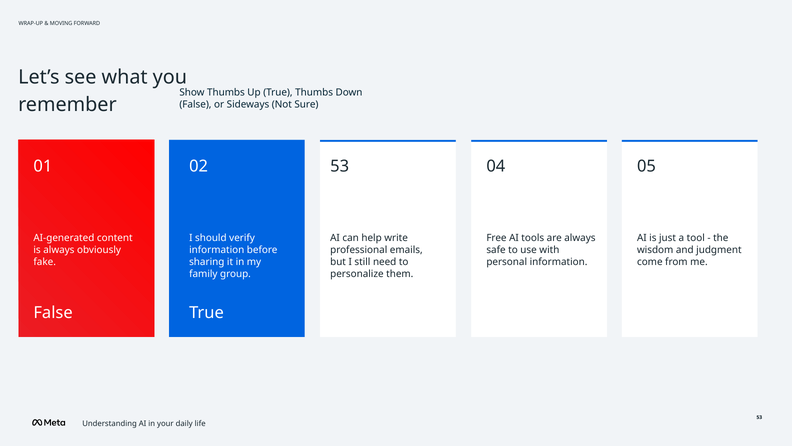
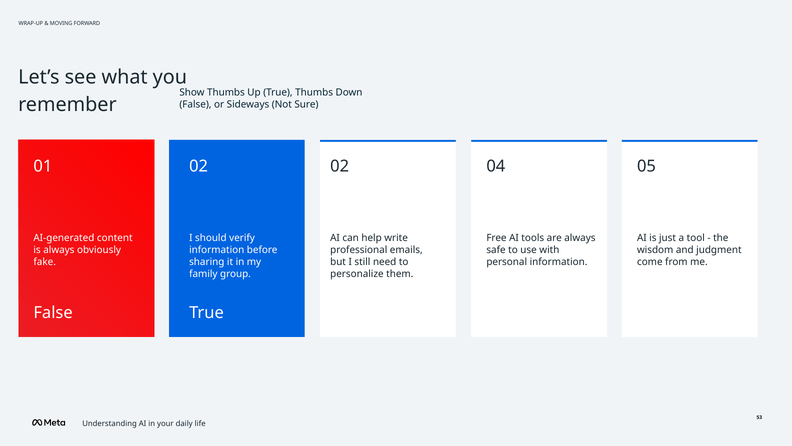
02 53: 53 -> 02
